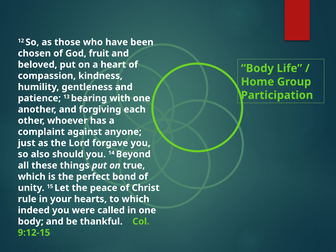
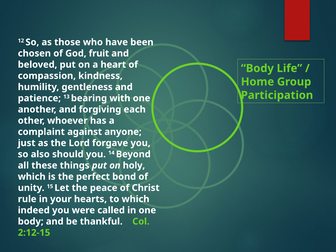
true: true -> holy
9:12-15: 9:12-15 -> 2:12-15
